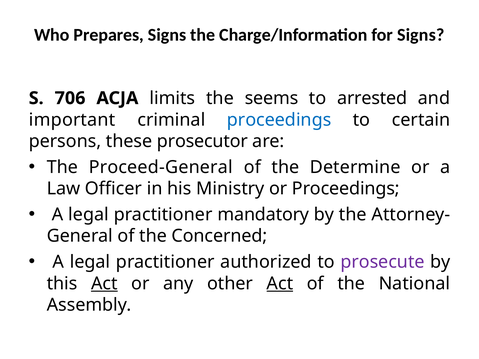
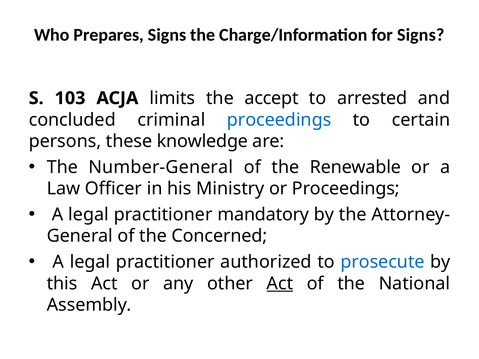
706: 706 -> 103
seems: seems -> accept
important: important -> concluded
prosecutor: prosecutor -> knowledge
Proceed-General: Proceed-General -> Number-General
Determine: Determine -> Renewable
prosecute colour: purple -> blue
Act at (104, 284) underline: present -> none
